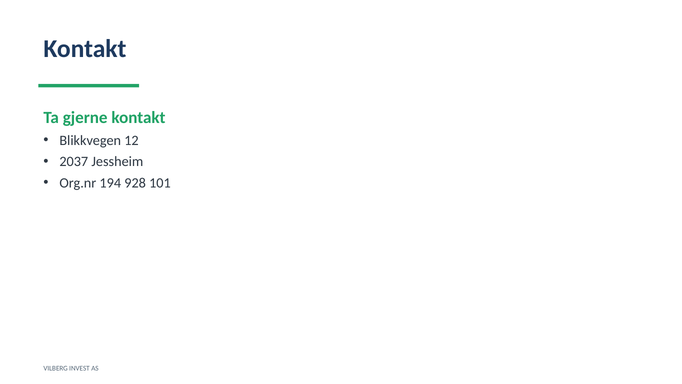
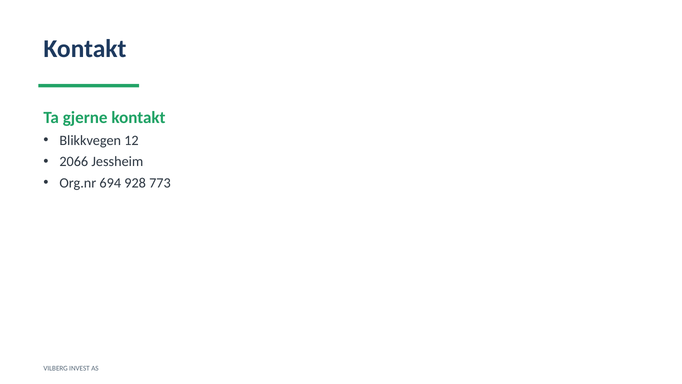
2037: 2037 -> 2066
194: 194 -> 694
101: 101 -> 773
